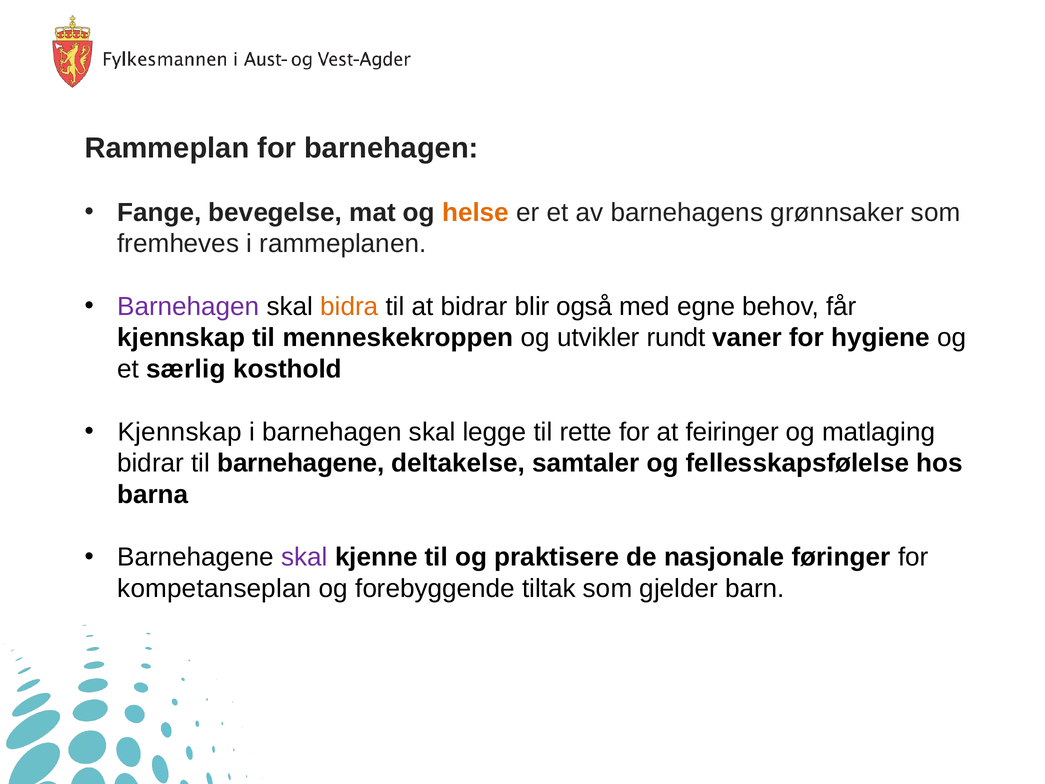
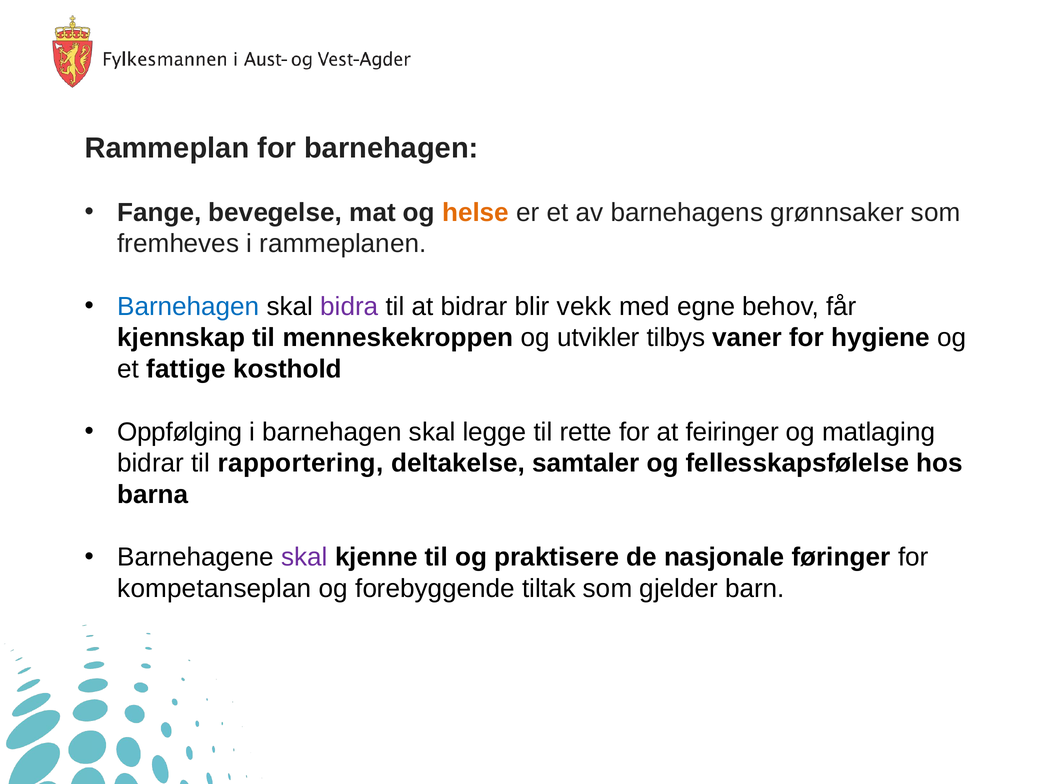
Barnehagen at (188, 306) colour: purple -> blue
bidra colour: orange -> purple
også: også -> vekk
rundt: rundt -> tilbys
særlig: særlig -> fattige
Kjennskap at (180, 432): Kjennskap -> Oppfølging
til barnehagene: barnehagene -> rapportering
